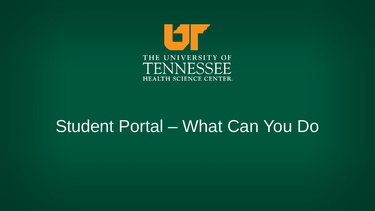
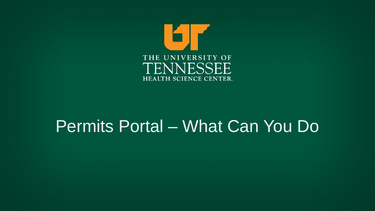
Student: Student -> Permits
